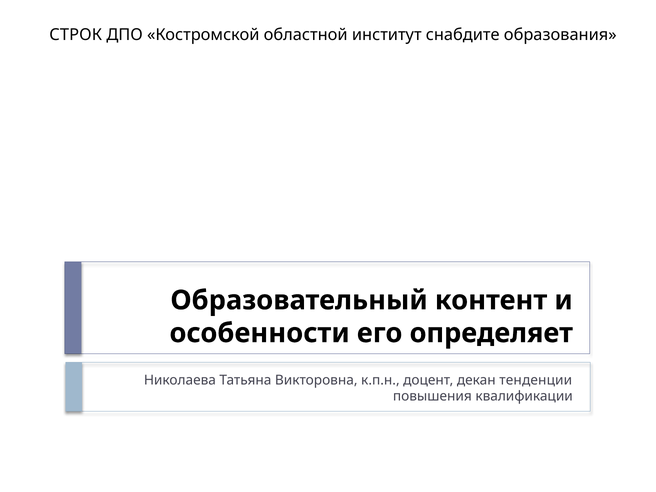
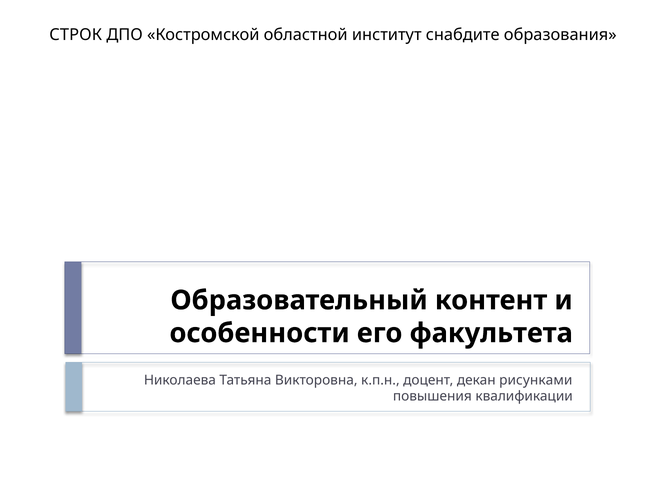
определяет: определяет -> факультета
тенденции: тенденции -> рисунками
